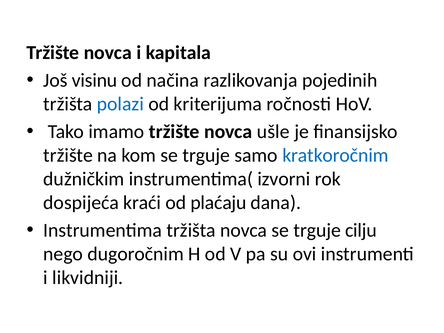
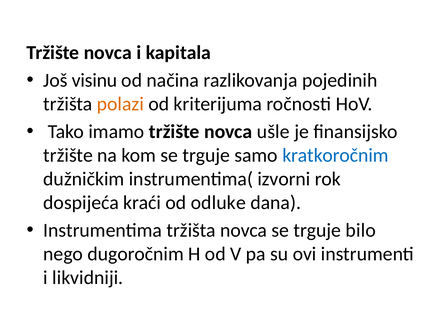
polazi colour: blue -> orange
plaćaju: plaćaju -> odluke
cilju: cilju -> bilo
